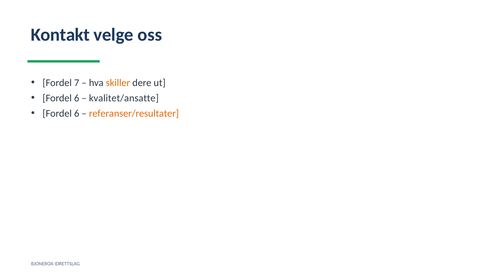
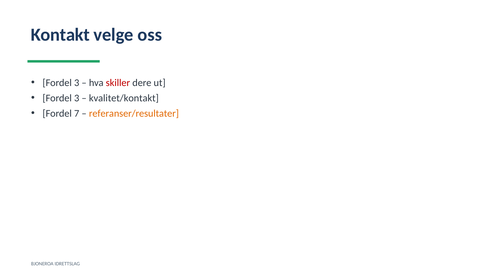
7 at (77, 83): 7 -> 3
skiller colour: orange -> red
6 at (77, 98): 6 -> 3
kvalitet/ansatte: kvalitet/ansatte -> kvalitet/kontakt
6 at (77, 113): 6 -> 7
